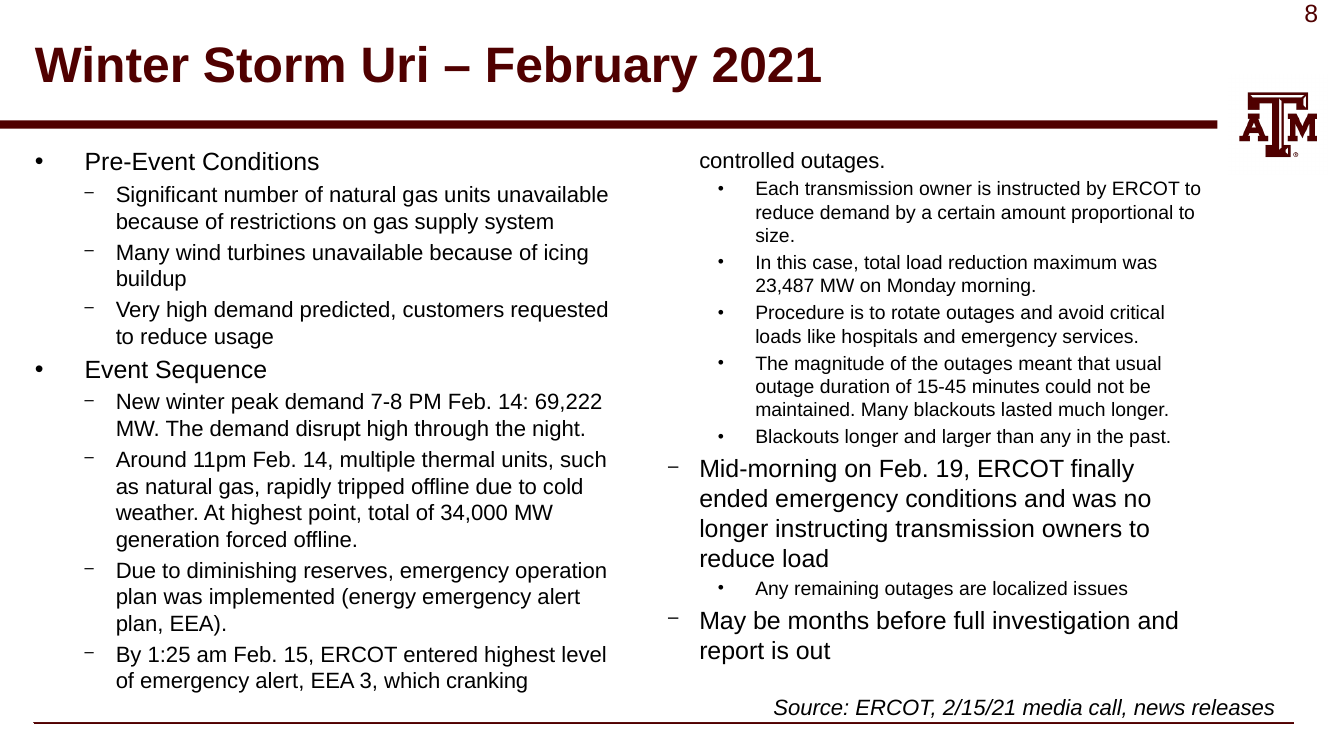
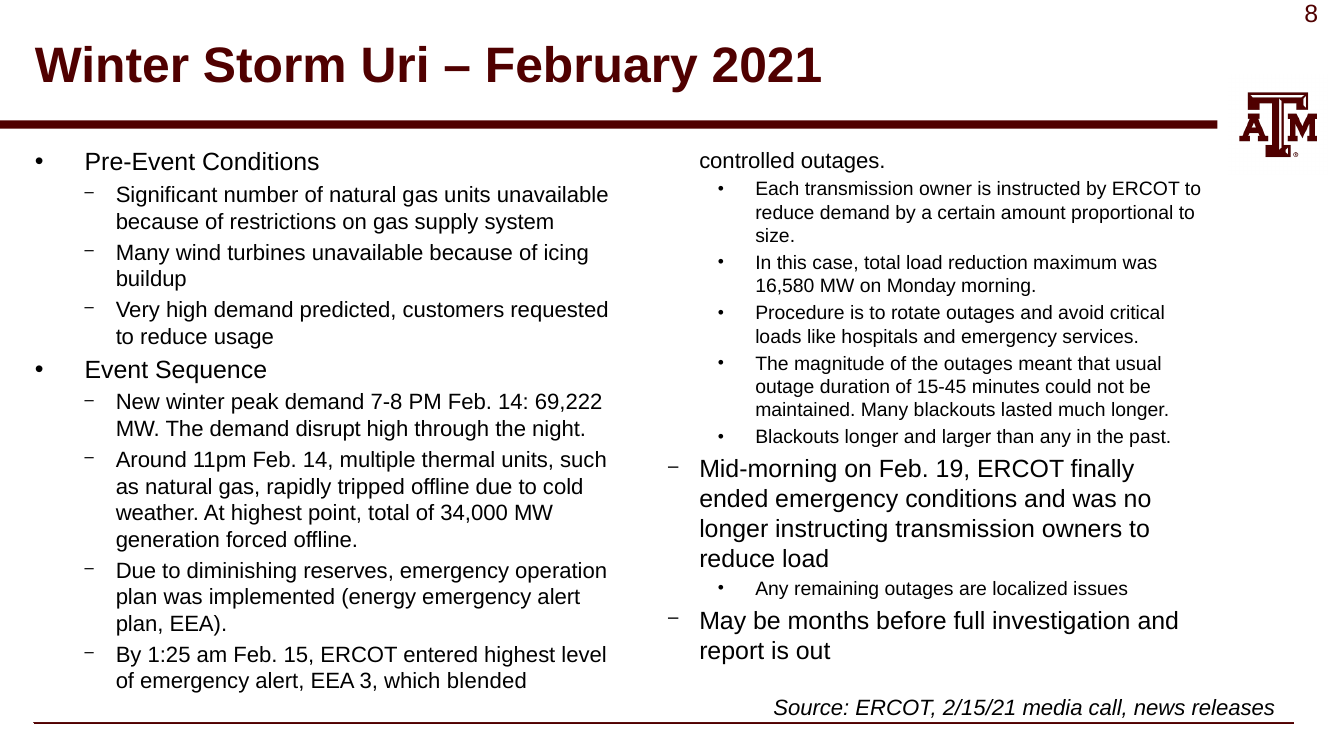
23,487: 23,487 -> 16,580
cranking: cranking -> blended
